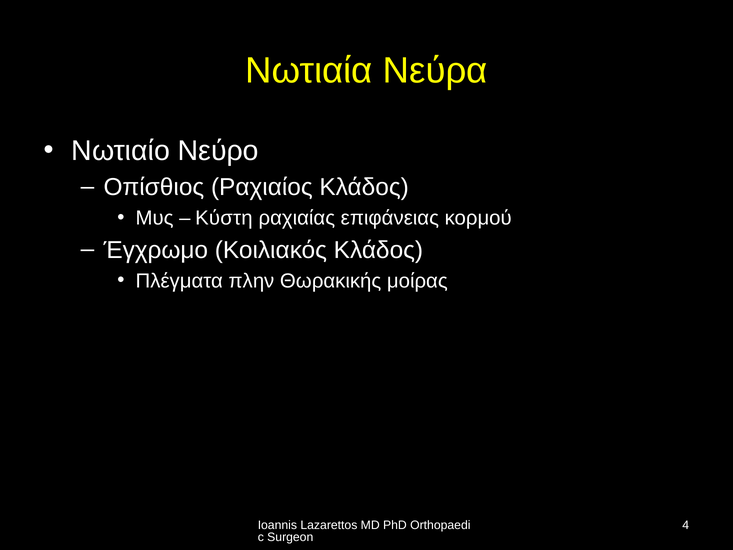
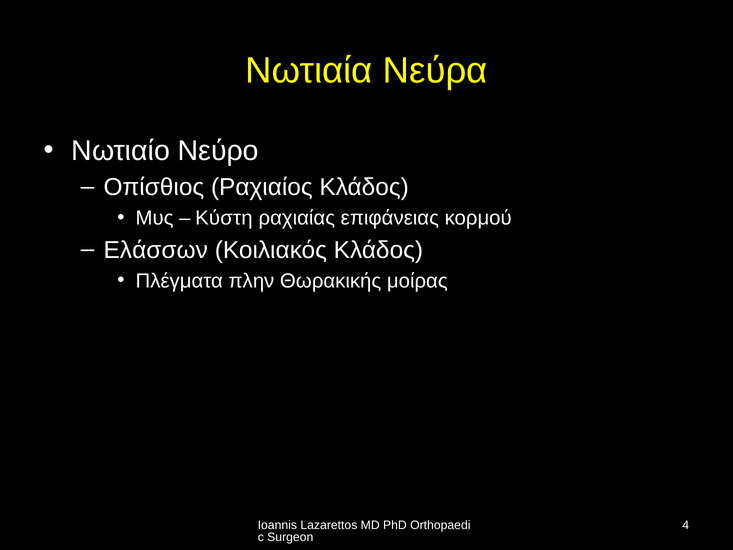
Έγχρωμο: Έγχρωμο -> Ελάσσων
